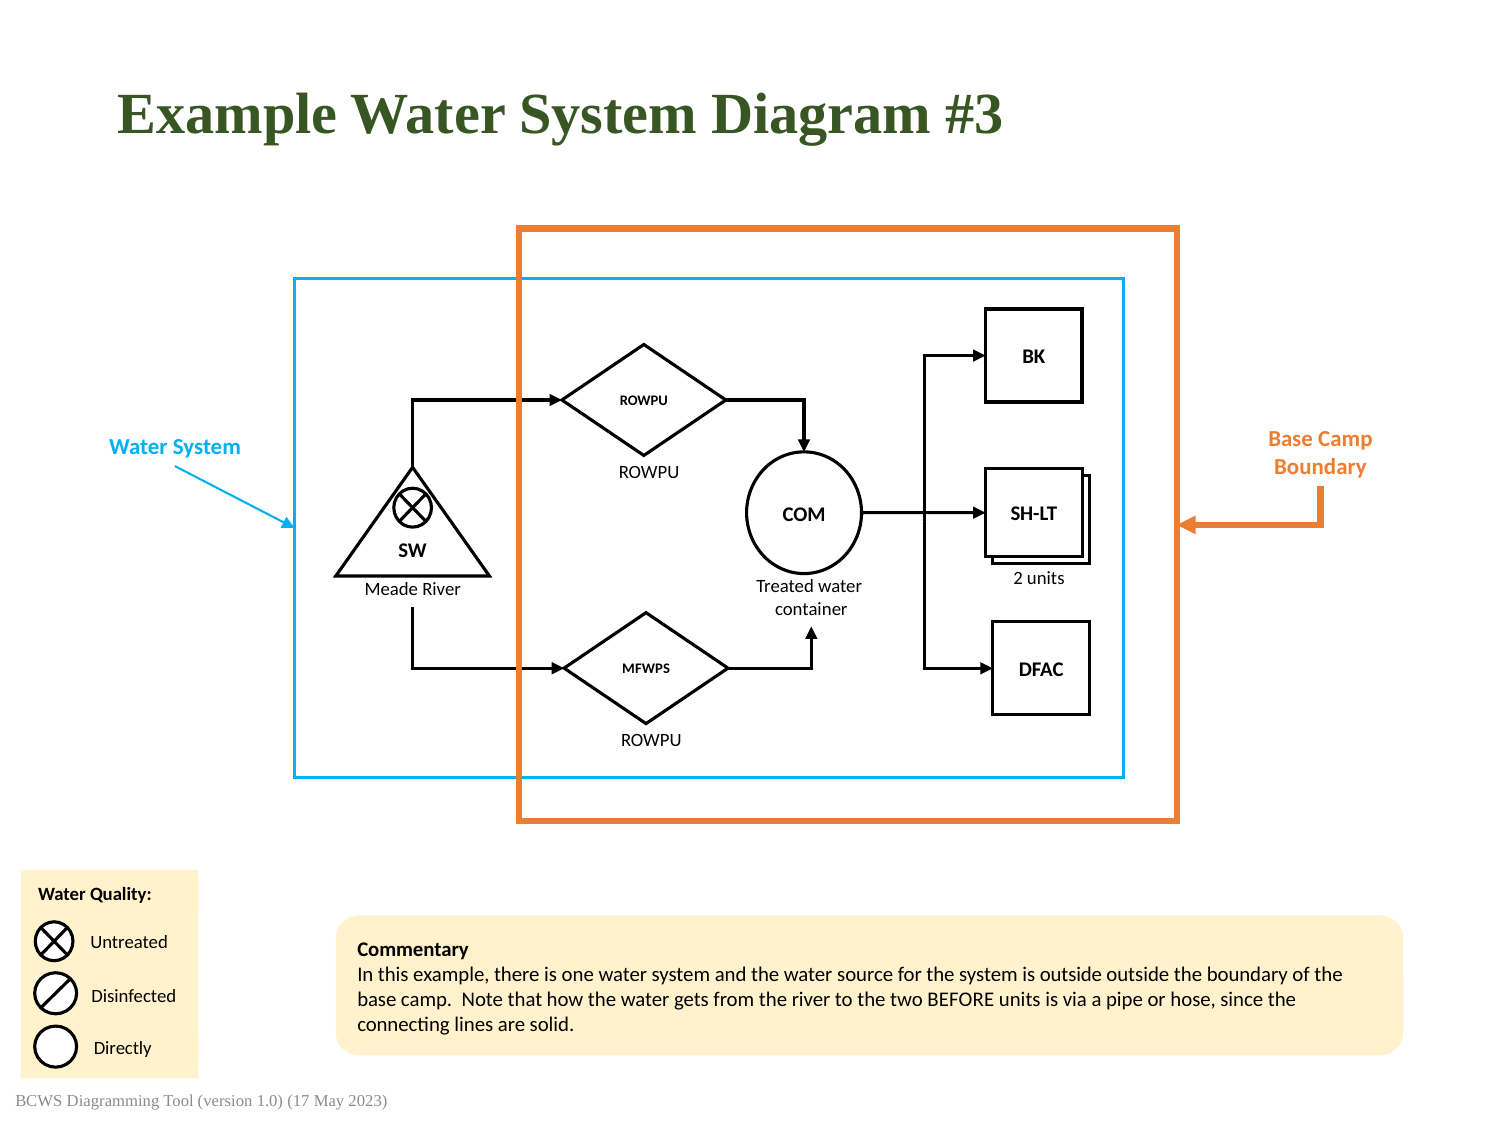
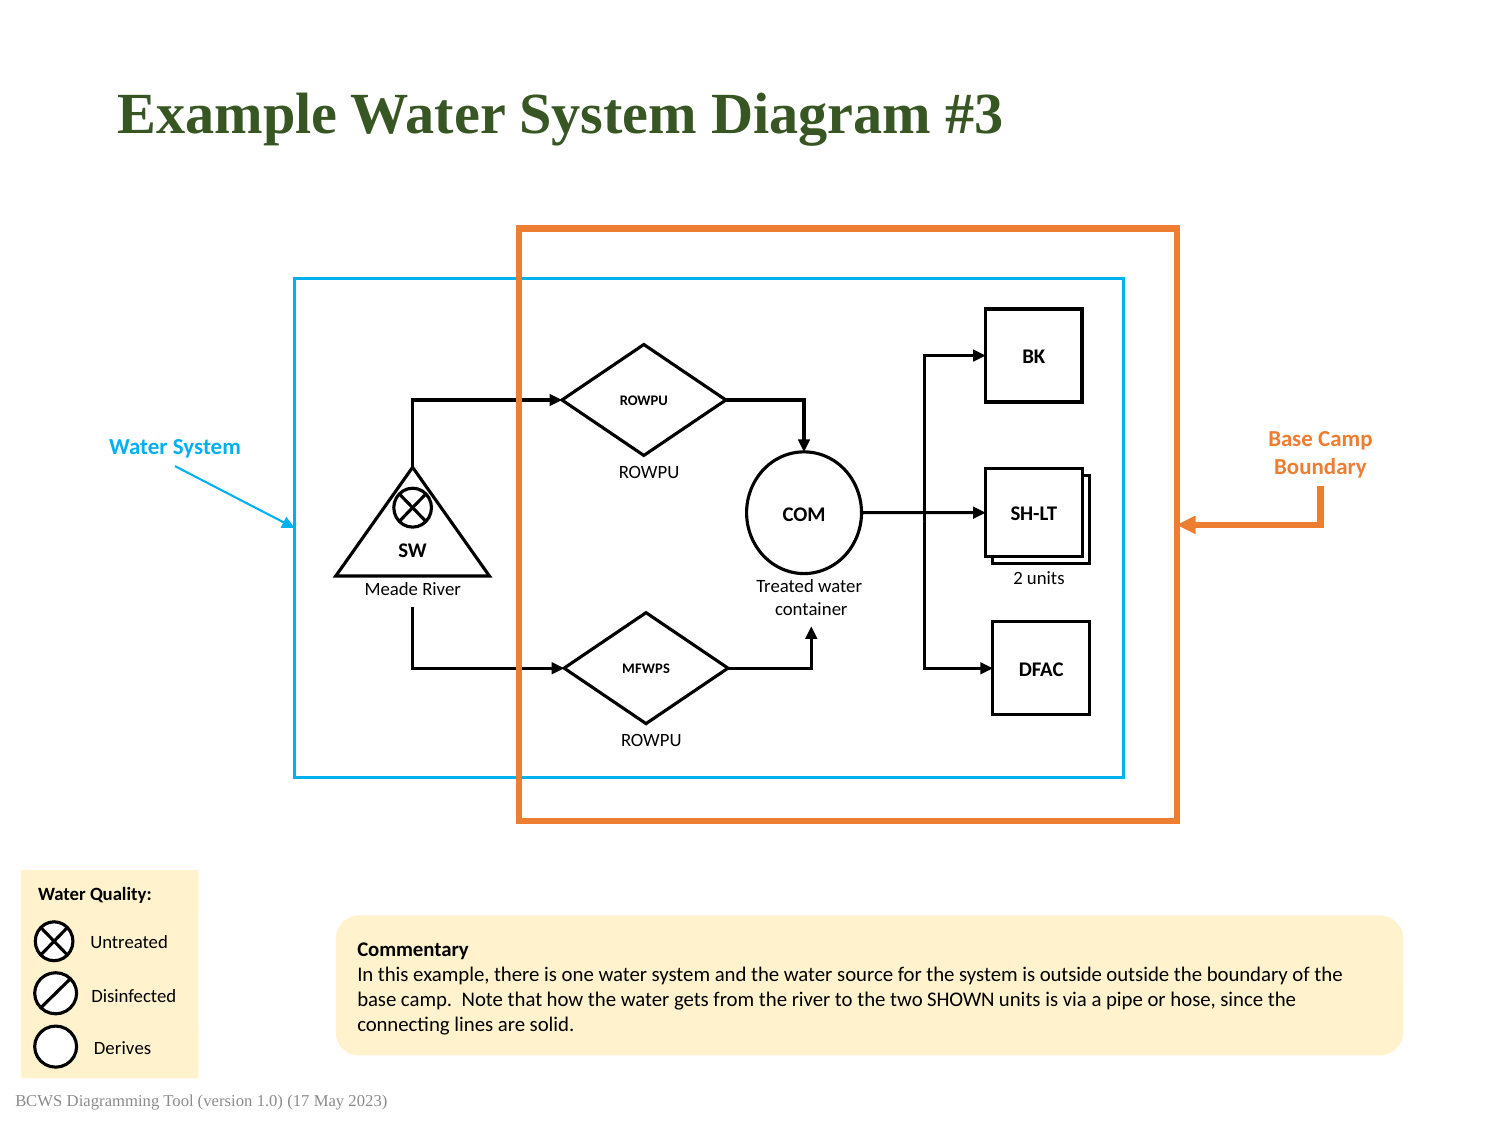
BEFORE: BEFORE -> SHOWN
Directly: Directly -> Derives
